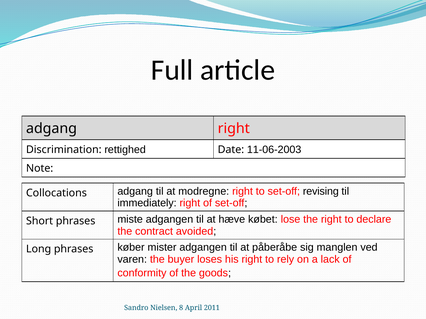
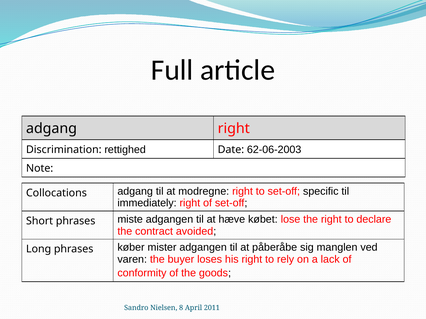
11-06-2003: 11-06-2003 -> 62-06-2003
revising: revising -> specific
